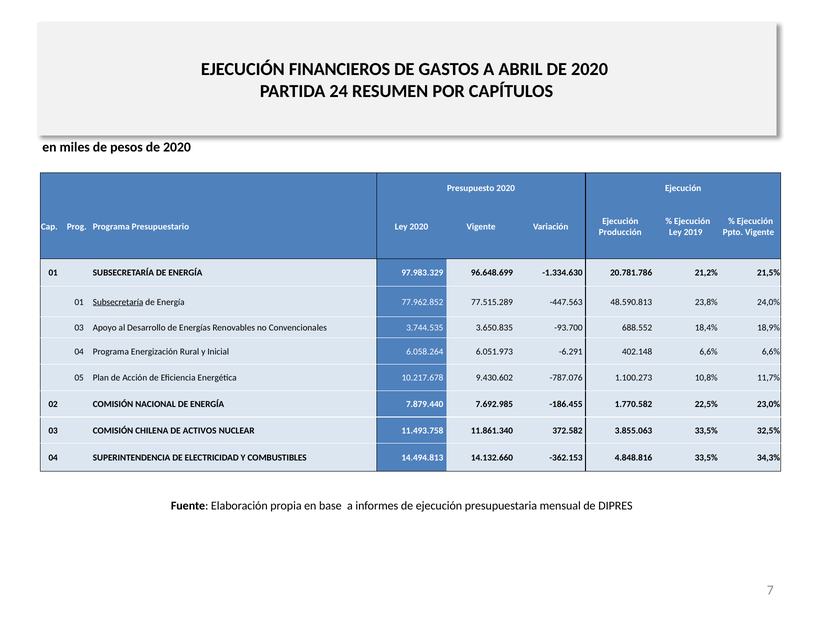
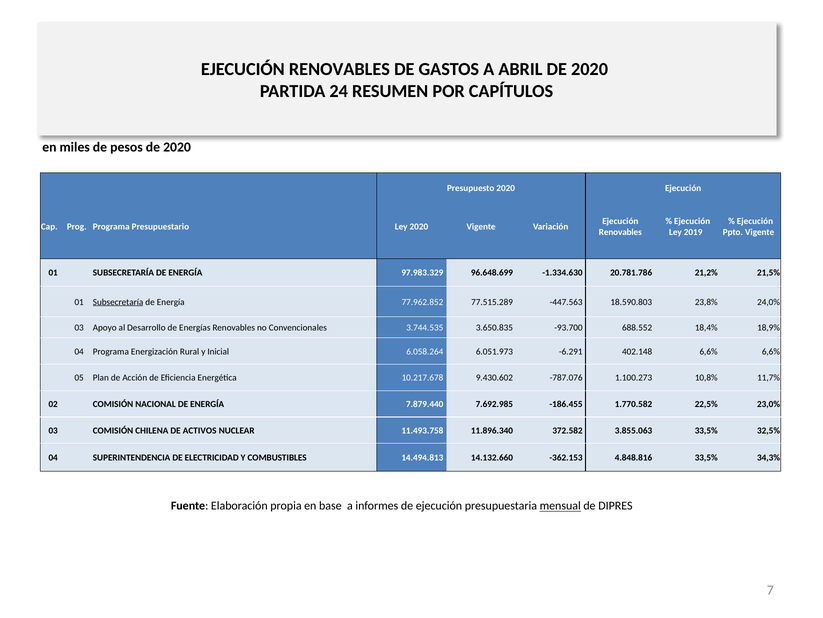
FINANCIEROS at (340, 69): FINANCIEROS -> RENOVABLES
Producción at (620, 232): Producción -> Renovables
48.590.813: 48.590.813 -> 18.590.803
11.861.340: 11.861.340 -> 11.896.340
mensual underline: none -> present
